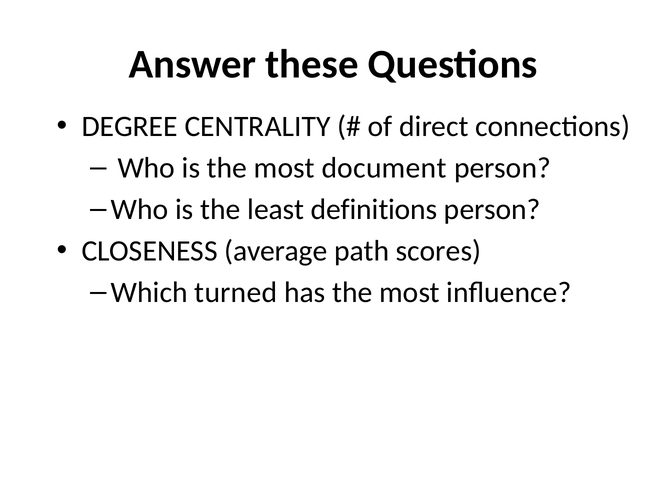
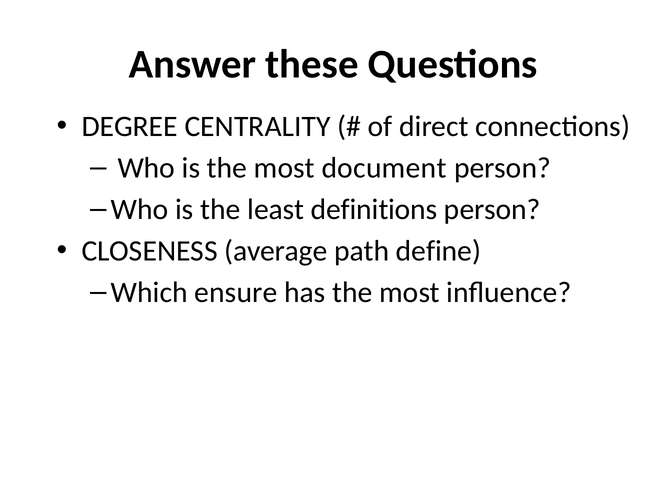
scores: scores -> define
turned: turned -> ensure
